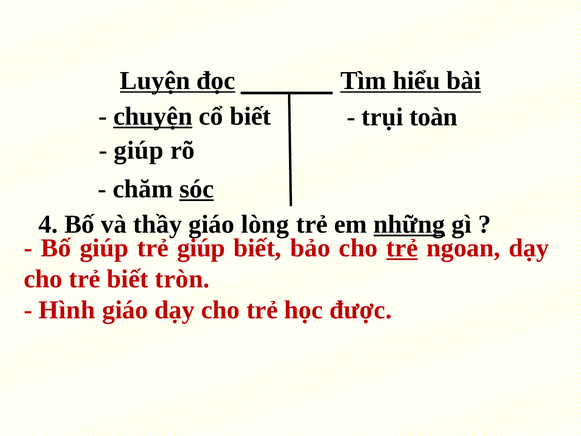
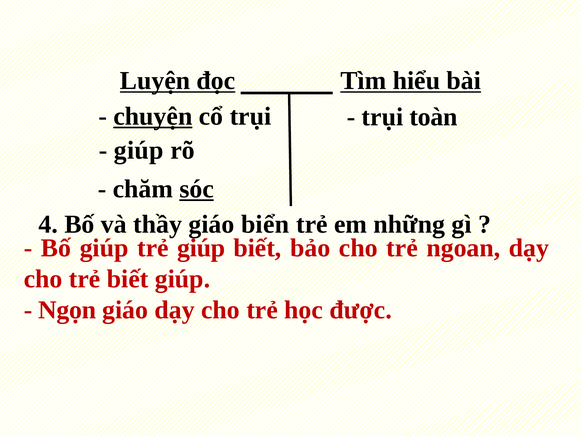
cổ biết: biết -> trụi
lòng: lòng -> biển
những underline: present -> none
trẻ at (402, 248) underline: present -> none
biết tròn: tròn -> giúp
Hình: Hình -> Ngọn
